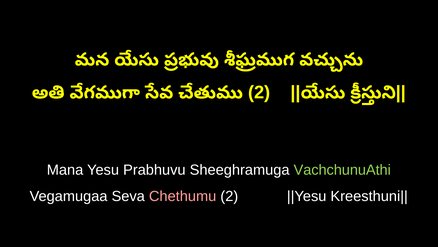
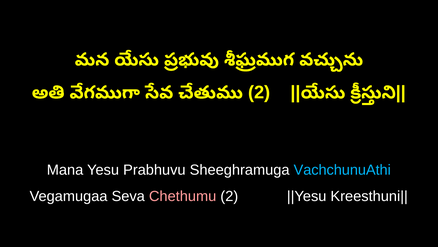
VachchunuAthi colour: light green -> light blue
